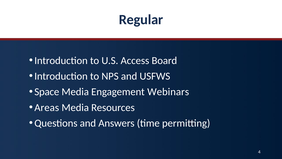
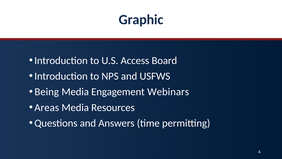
Regular: Regular -> Graphic
Space: Space -> Being
